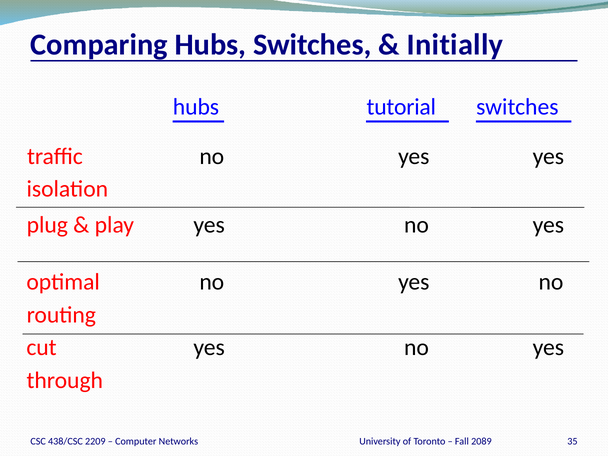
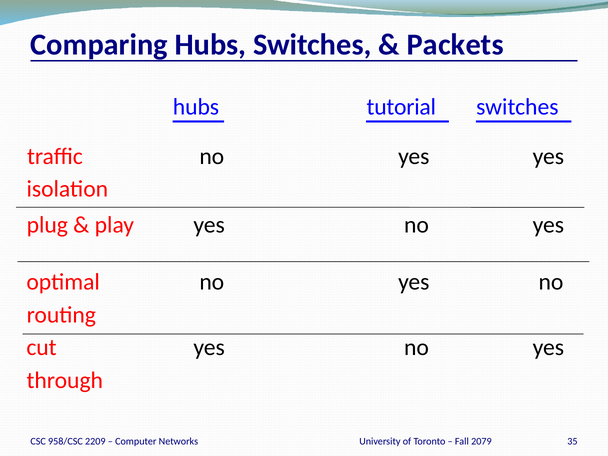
Initially: Initially -> Packets
2089: 2089 -> 2079
438/CSC: 438/CSC -> 958/CSC
